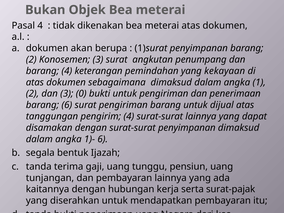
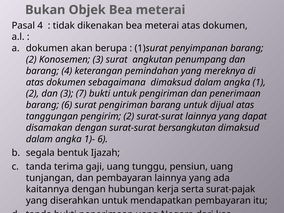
kekayaan: kekayaan -> mereknya
0: 0 -> 7
pengirim 4: 4 -> 2
surat-surat penyimpanan: penyimpanan -> bersangkutan
